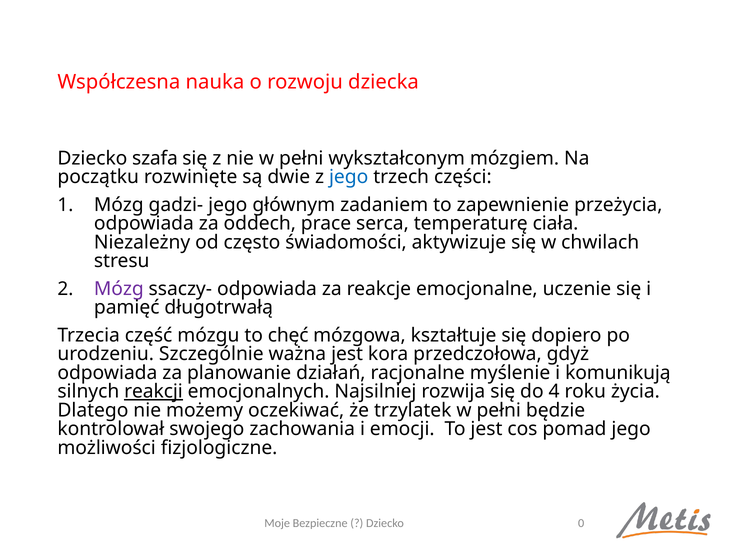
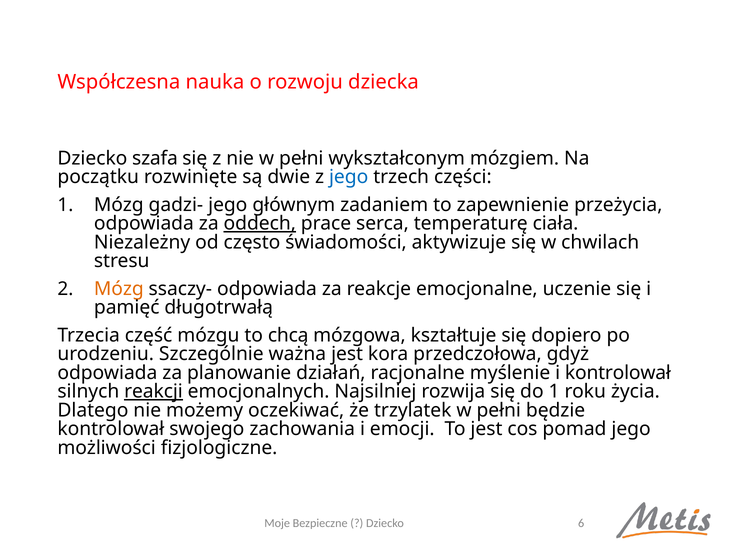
oddech underline: none -> present
Mózg at (119, 288) colour: purple -> orange
chęć: chęć -> chcą
i komunikują: komunikują -> kontrolował
do 4: 4 -> 1
0: 0 -> 6
